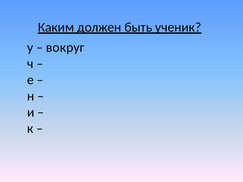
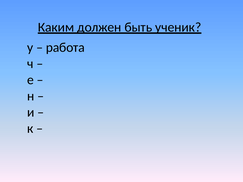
вокруг: вокруг -> работа
